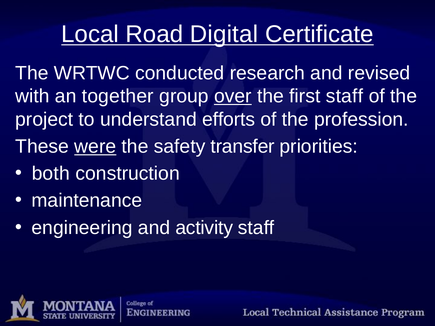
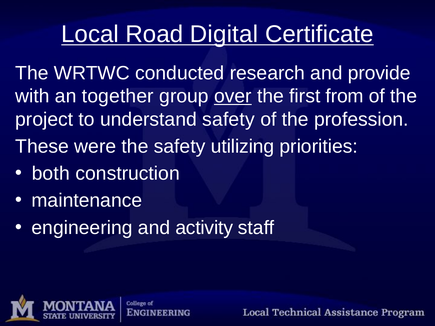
revised: revised -> provide
first staff: staff -> from
understand efforts: efforts -> safety
were underline: present -> none
transfer: transfer -> utilizing
